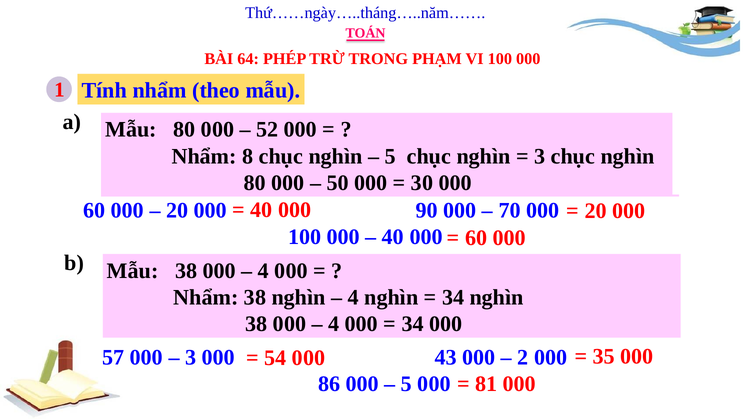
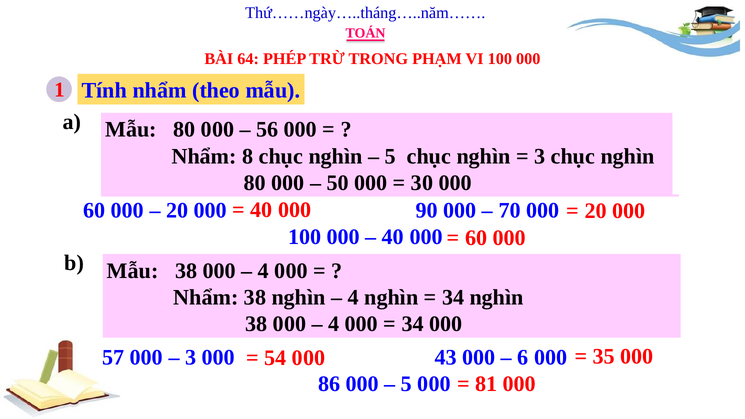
52: 52 -> 56
2: 2 -> 6
